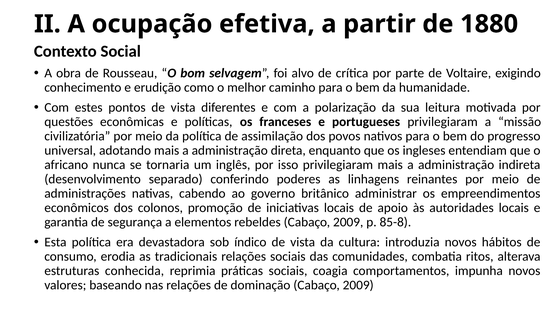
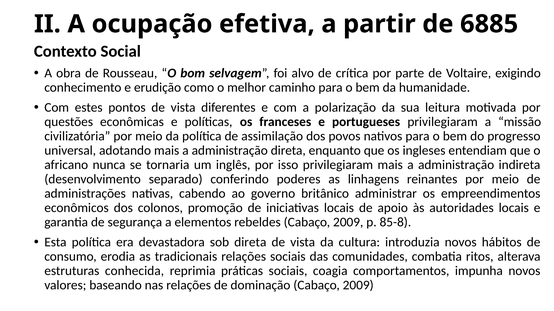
1880: 1880 -> 6885
sob índico: índico -> direta
